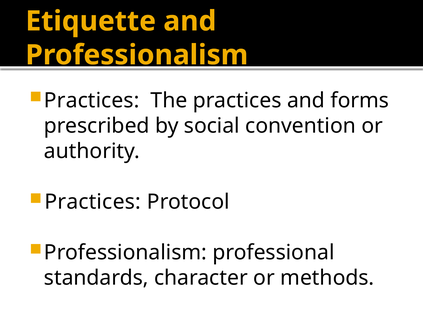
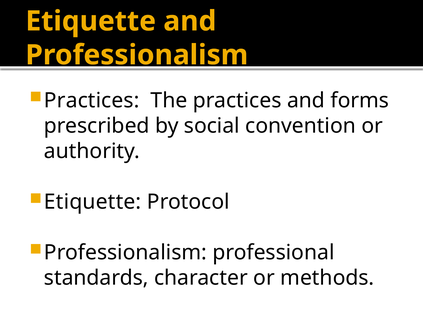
Practices at (93, 202): Practices -> Etiquette
